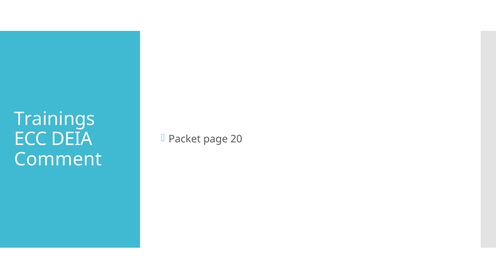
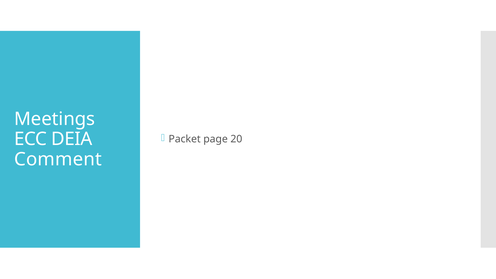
Trainings: Trainings -> Meetings
